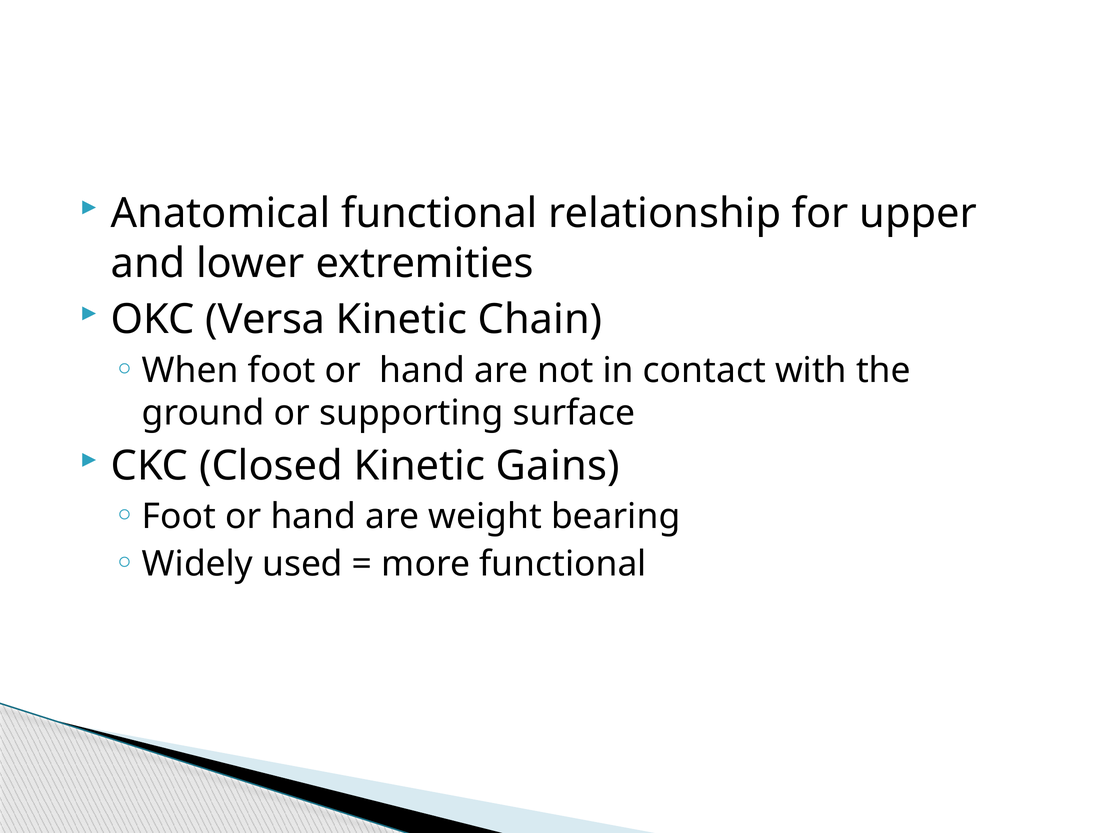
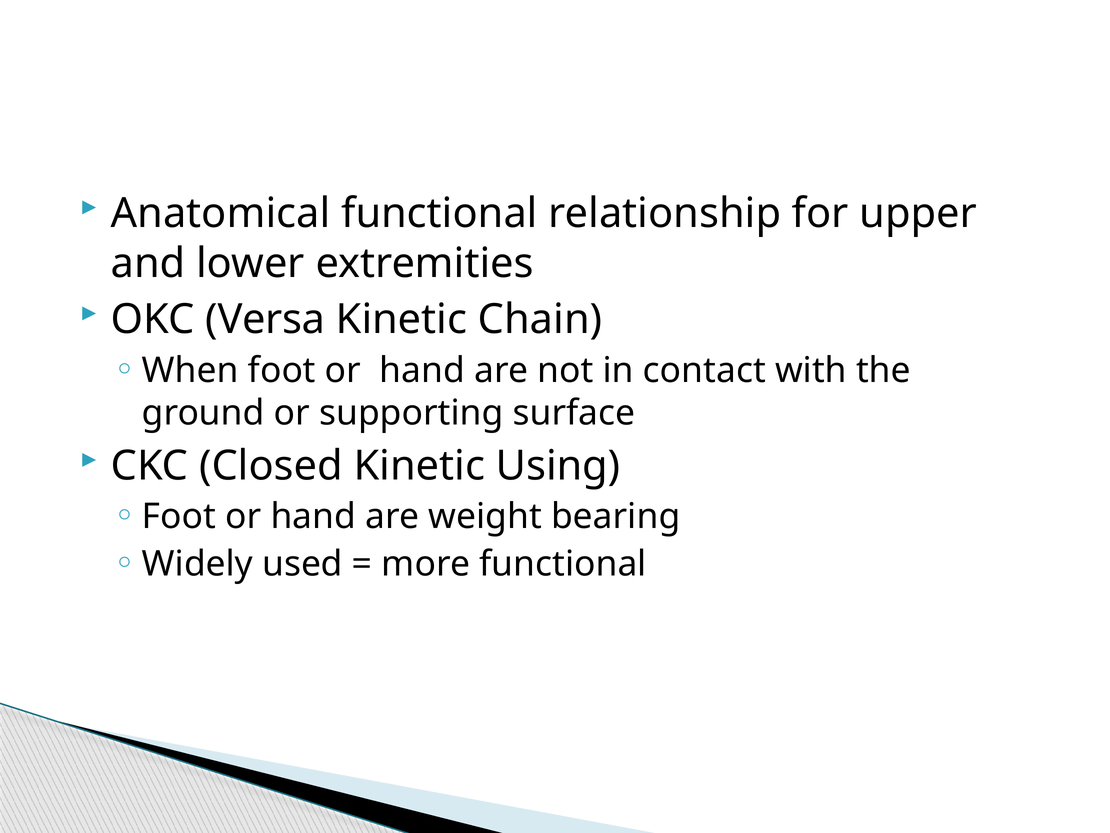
Gains: Gains -> Using
